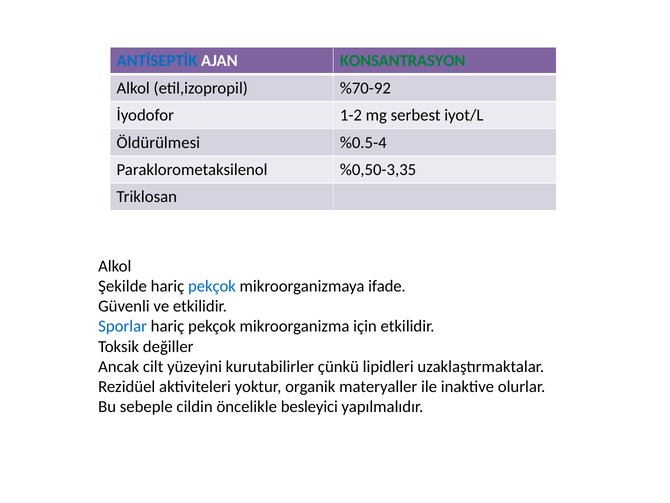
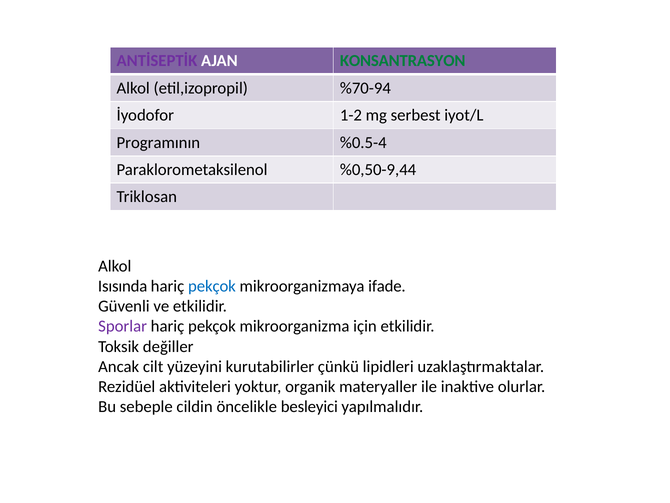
ANTİSEPTİK colour: blue -> purple
%70-92: %70-92 -> %70-94
Öldürülmesi: Öldürülmesi -> Programının
%0,50-3,35: %0,50-3,35 -> %0,50-9,44
Şekilde: Şekilde -> Isısında
Sporlar colour: blue -> purple
